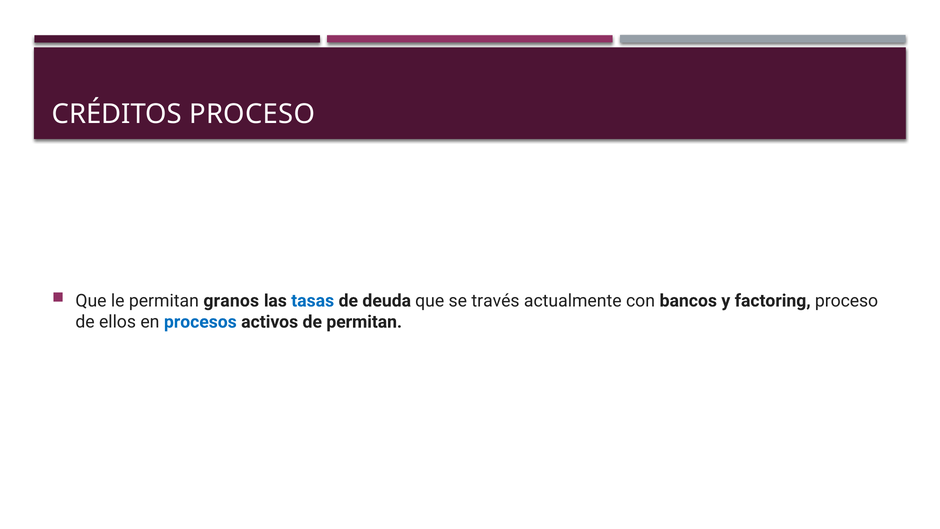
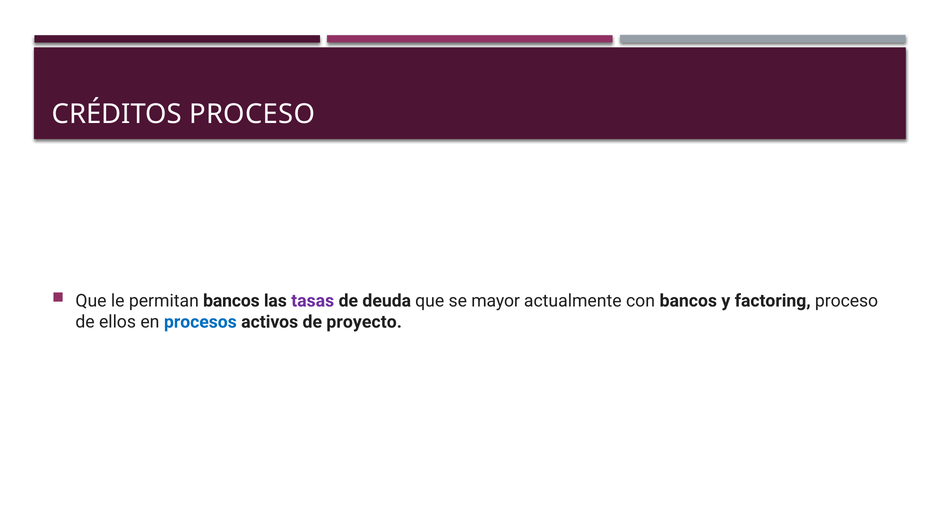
permitan granos: granos -> bancos
tasas colour: blue -> purple
través: través -> mayor
de permitan: permitan -> proyecto
